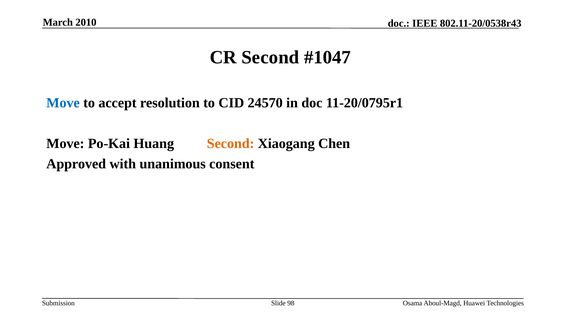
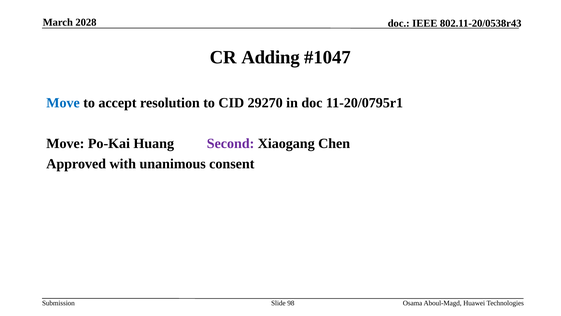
2010: 2010 -> 2028
CR Second: Second -> Adding
24570: 24570 -> 29270
Second at (231, 143) colour: orange -> purple
